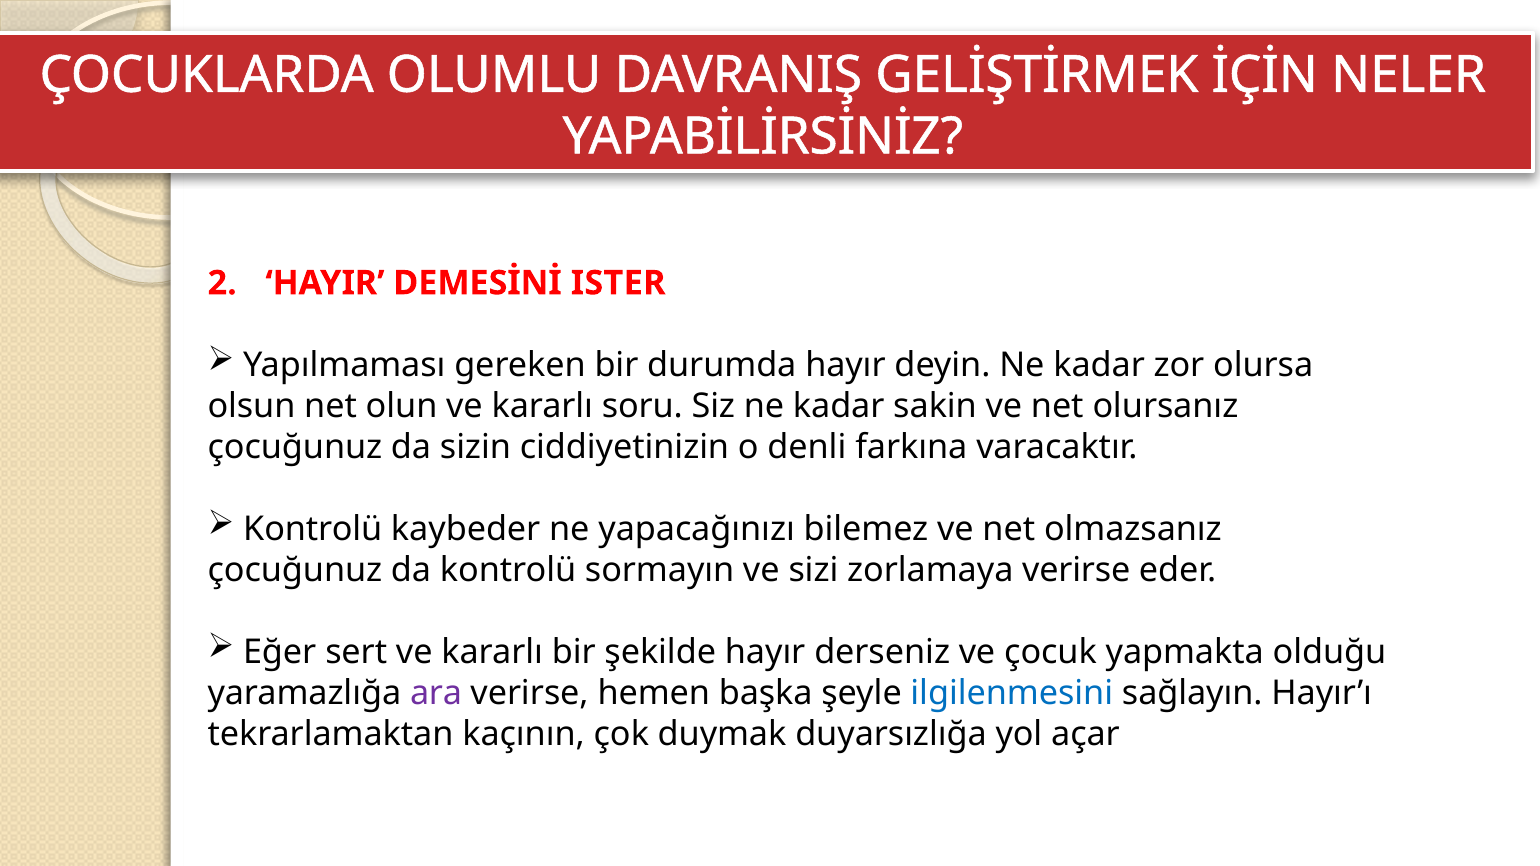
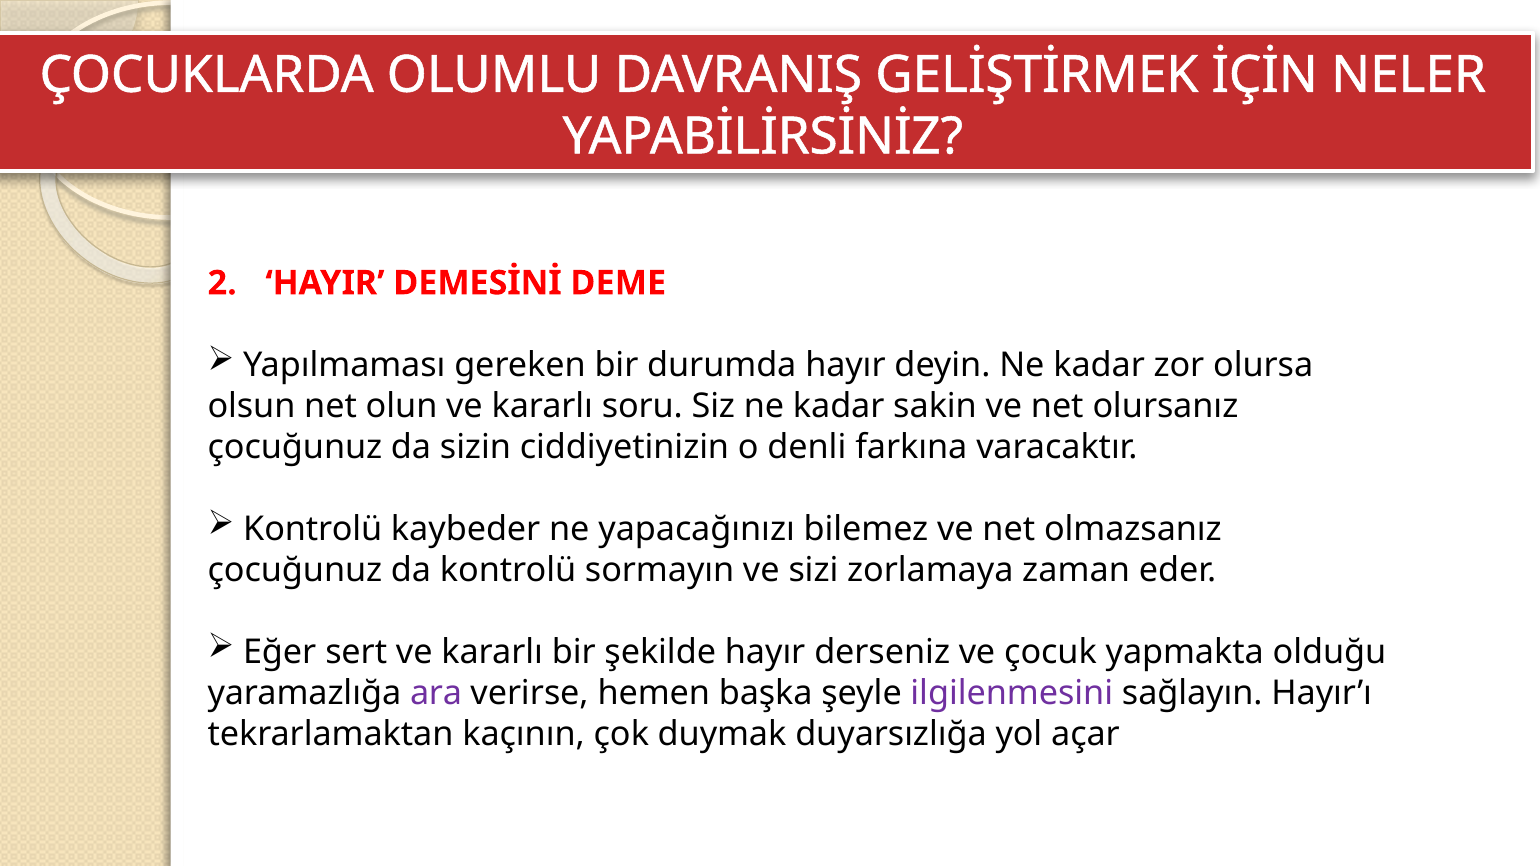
ISTER: ISTER -> DEME
zorlamaya verirse: verirse -> zaman
ilgilenmesini colour: blue -> purple
